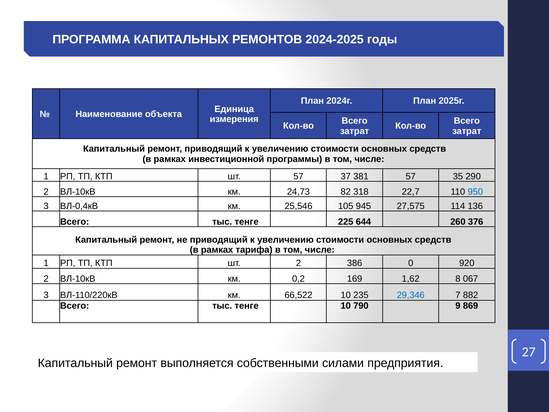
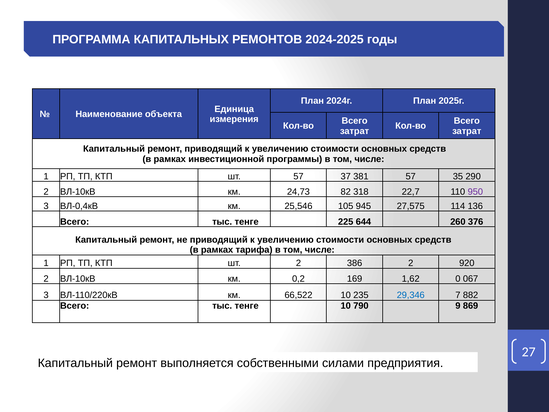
950 colour: blue -> purple
386 0: 0 -> 2
8: 8 -> 0
